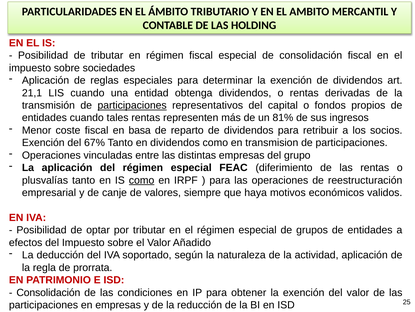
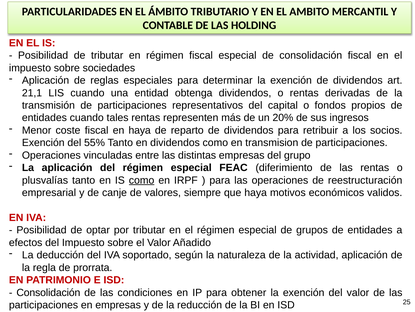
participaciones at (132, 105) underline: present -> none
81%: 81% -> 20%
en basa: basa -> haya
67%: 67% -> 55%
